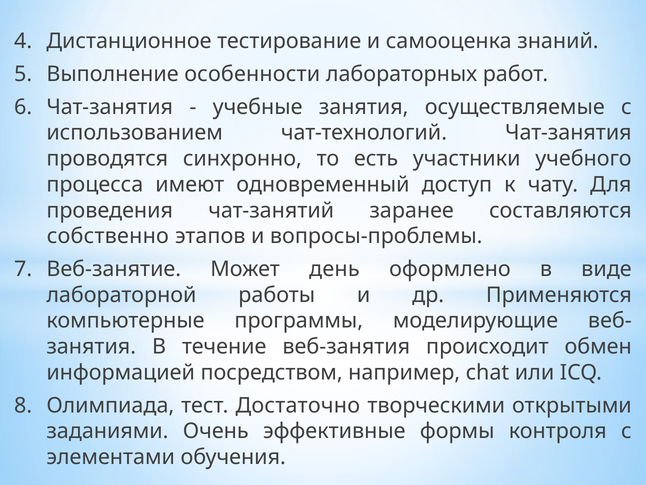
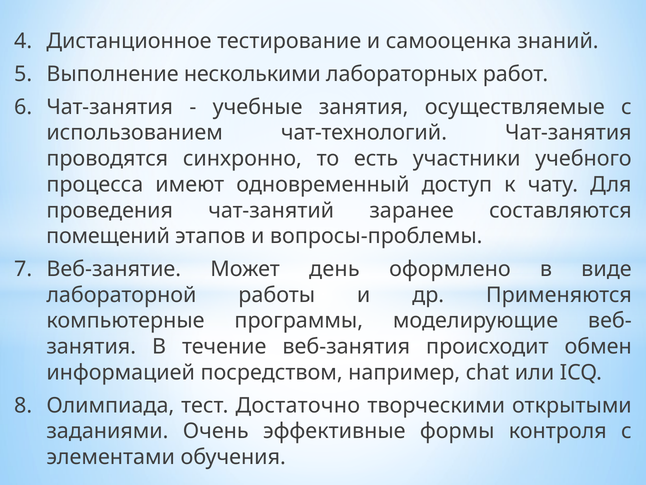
особенности: особенности -> несколькими
собственно: собственно -> помещений
